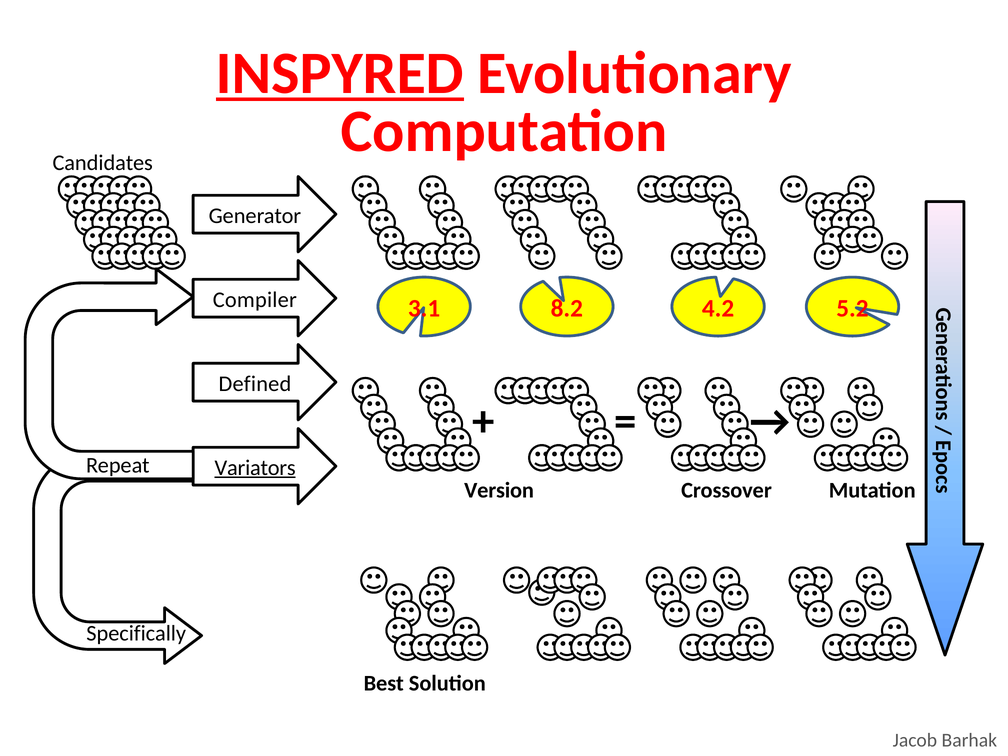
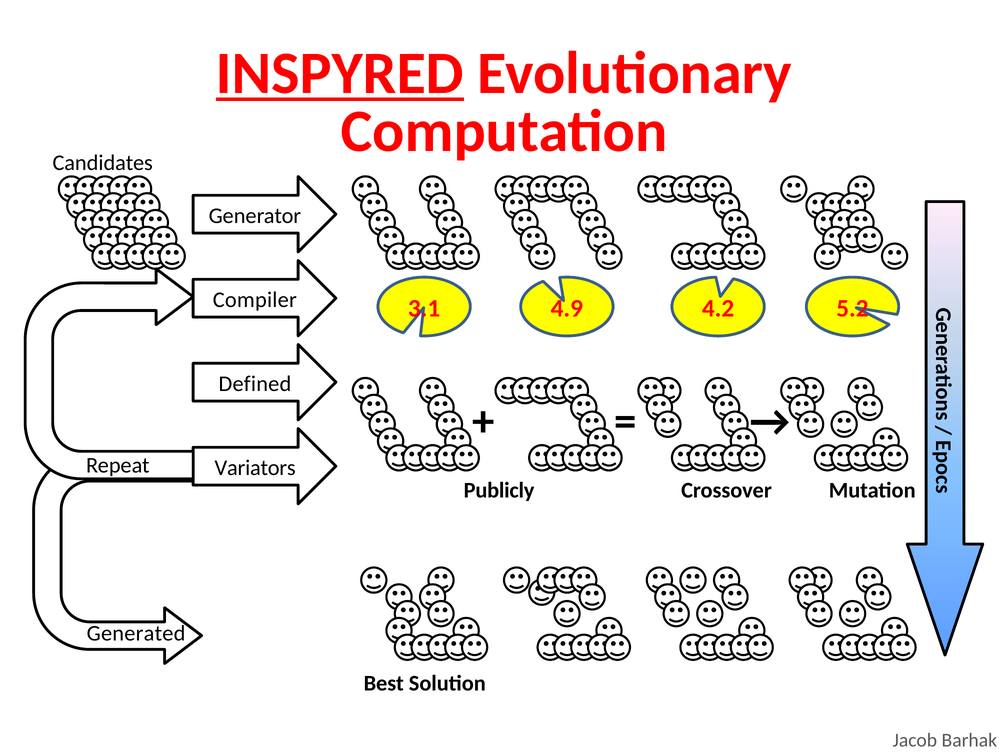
8.2: 8.2 -> 4.9
Variators underline: present -> none
Version: Version -> Publicly
Specifically: Specifically -> Generated
